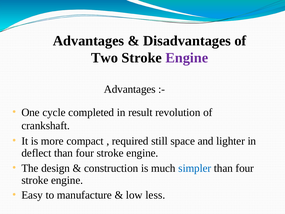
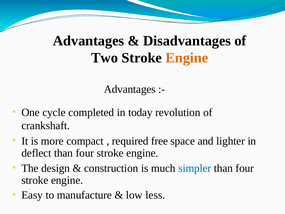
Engine at (187, 58) colour: purple -> orange
result: result -> today
still: still -> free
